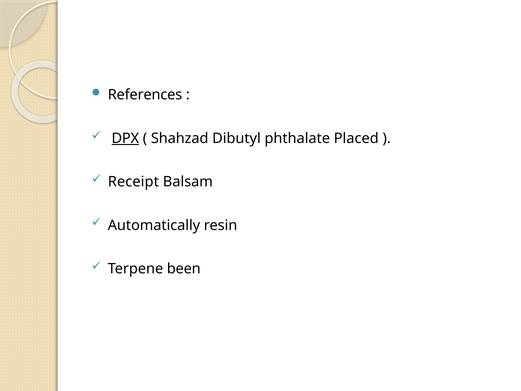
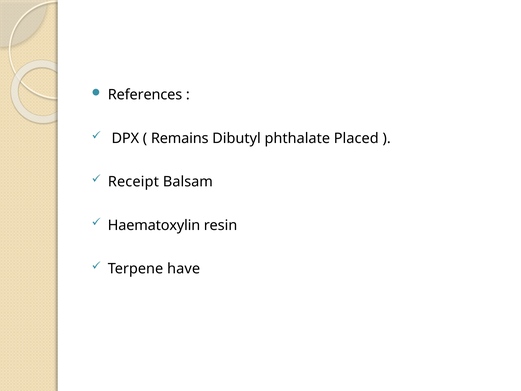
DPX underline: present -> none
Shahzad: Shahzad -> Remains
Automatically: Automatically -> Haematoxylin
been: been -> have
